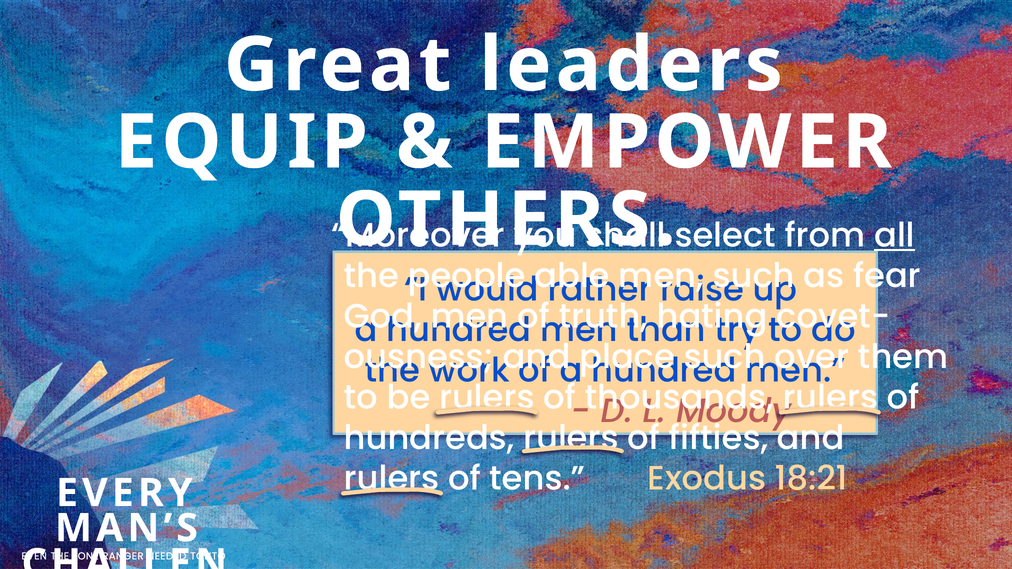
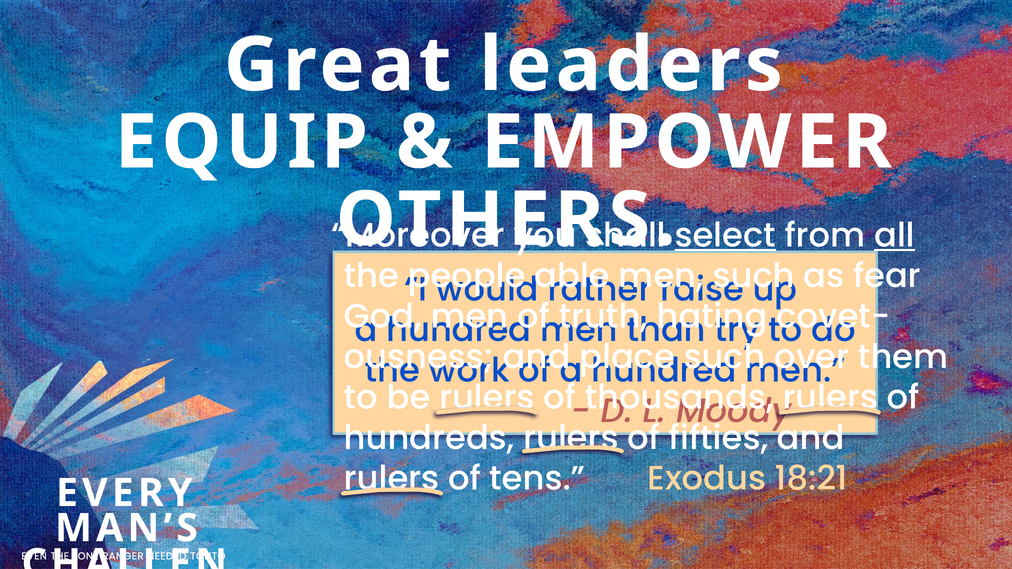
select underline: none -> present
